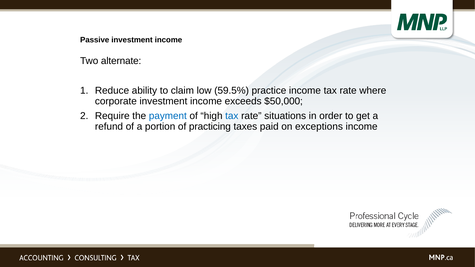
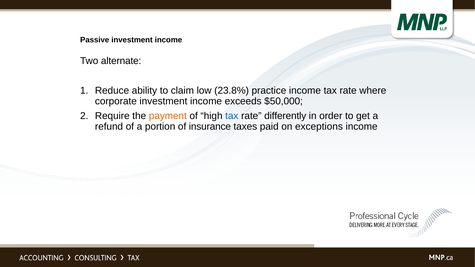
59.5%: 59.5% -> 23.8%
payment colour: blue -> orange
situations: situations -> differently
practicing: practicing -> insurance
